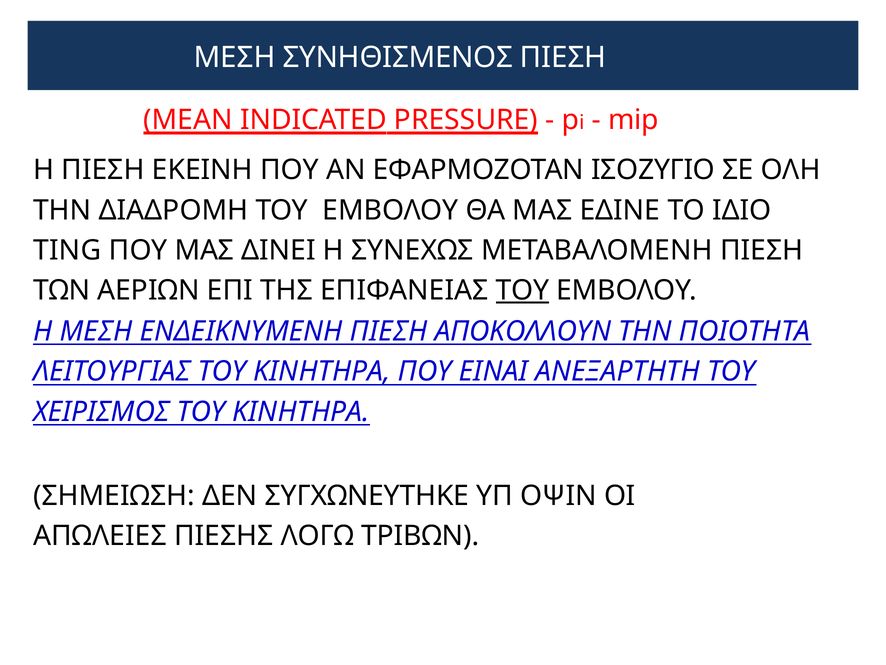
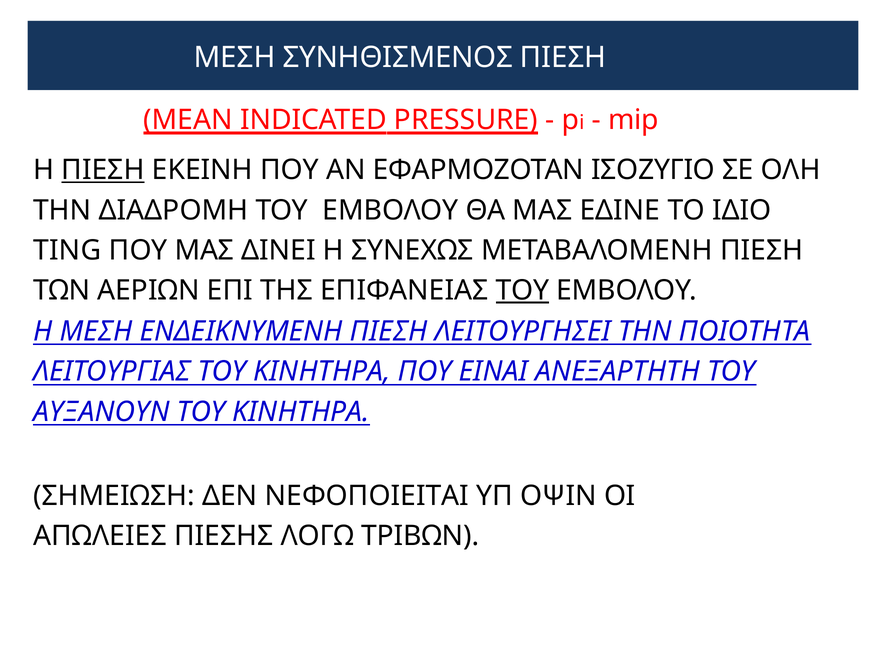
ΠΙΕΣΗ at (103, 170) underline: none -> present
ΑΠΟΚΟΛΛΟΥΝ: ΑΠΟΚΟΛΛΟΥΝ -> ΛΕΙΤΟΥΡΓΗΣΕΙ
ΧΕΙΡΙΣΜΟΣ: ΧΕΙΡΙΣΜΟΣ -> ΑΥΞΑΝΟΥΝ
ΣΥΓΧΩΝΕΥΤΗΚΕ: ΣΥΓΧΩΝΕΥΤΗΚΕ -> ΝΕΦΟΠΟΙΕΙΤΑΙ
